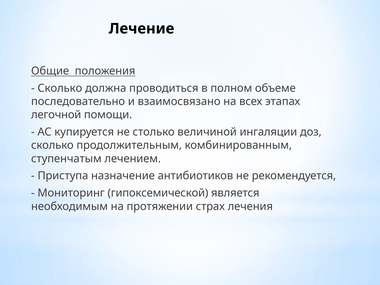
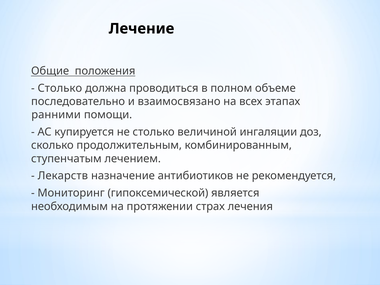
Сколько at (60, 88): Сколько -> Столько
легочной: легочной -> ранними
Приступа: Приступа -> Лекарств
